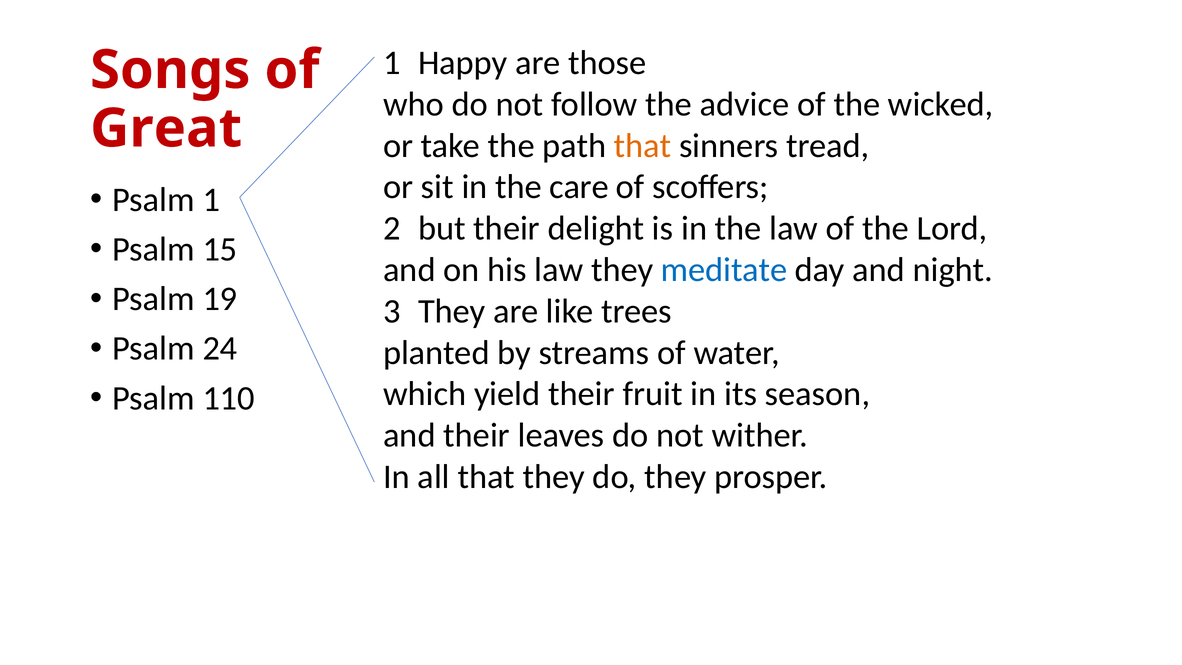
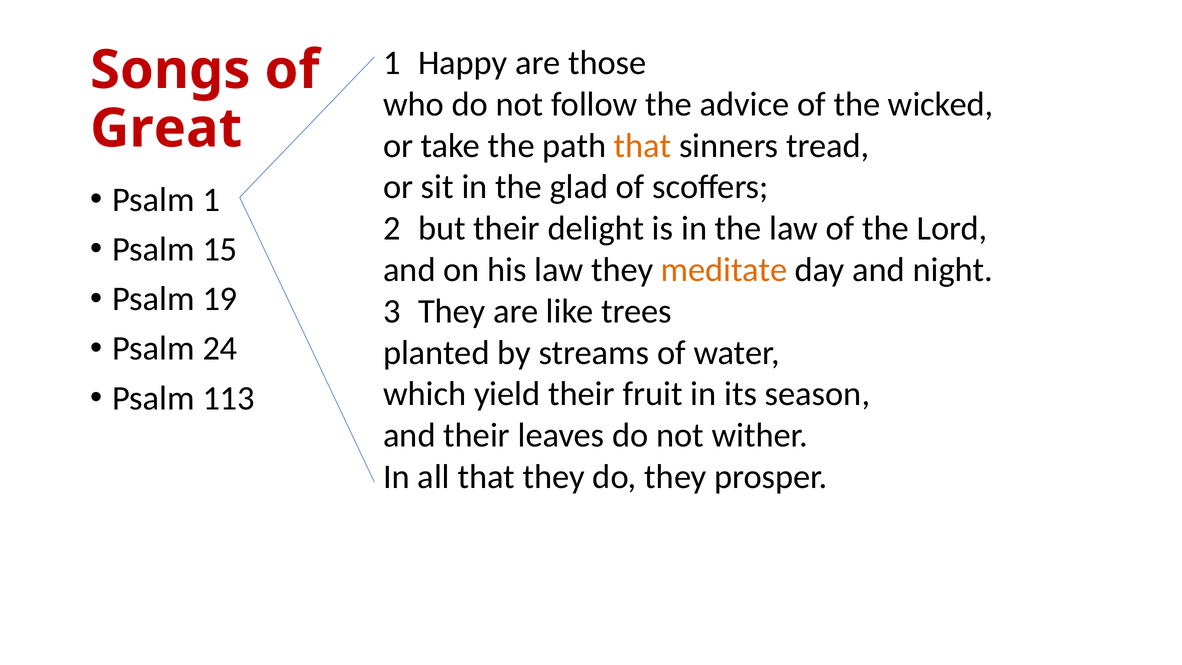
care: care -> glad
meditate colour: blue -> orange
110: 110 -> 113
